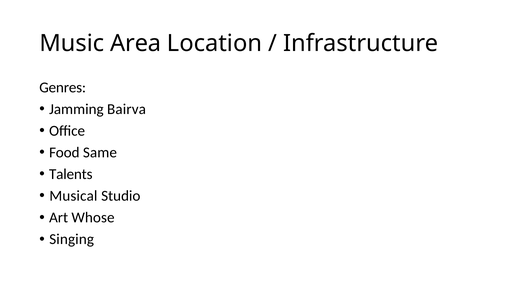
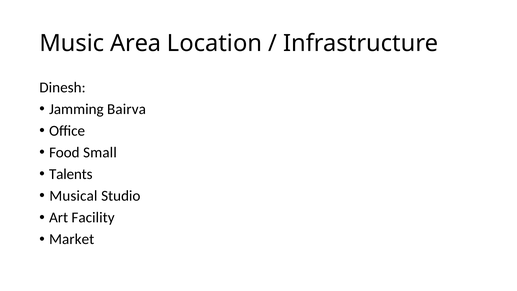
Genres: Genres -> Dinesh
Same: Same -> Small
Whose: Whose -> Facility
Singing: Singing -> Market
